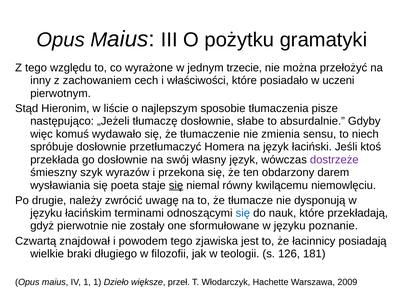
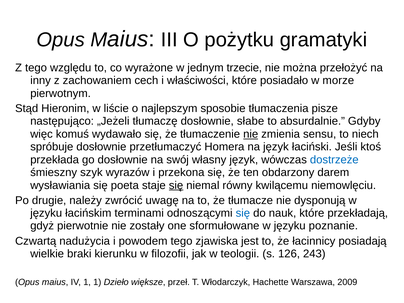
uczeni: uczeni -> morze
nie at (251, 134) underline: none -> present
dostrzeże colour: purple -> blue
znajdował: znajdował -> nadużycia
długiego: długiego -> kierunku
181: 181 -> 243
